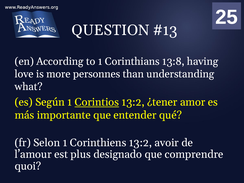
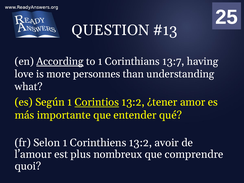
According underline: none -> present
13:8: 13:8 -> 13:7
designado: designado -> nombreux
